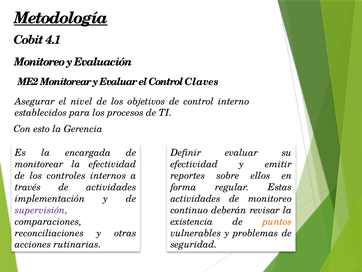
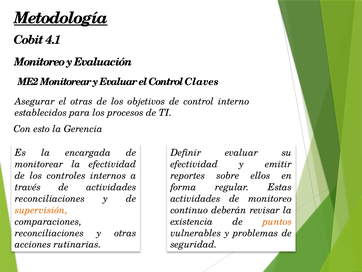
el nivel: nivel -> otras
implementación at (50, 198): implementación -> reconciliaciones
supervisión colour: purple -> orange
